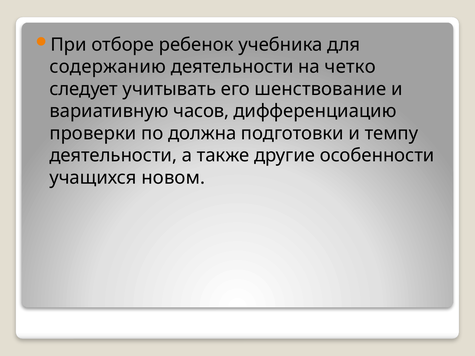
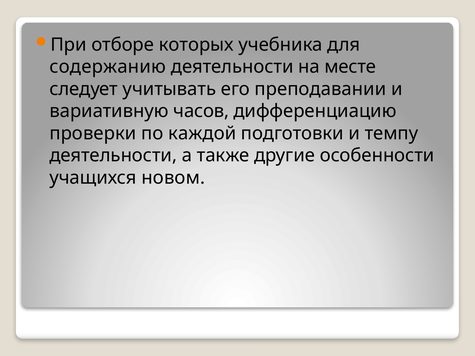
ребенок: ребенок -> которых
четко: четко -> месте
шенствование: шенствование -> преподавании
должна: должна -> каждой
